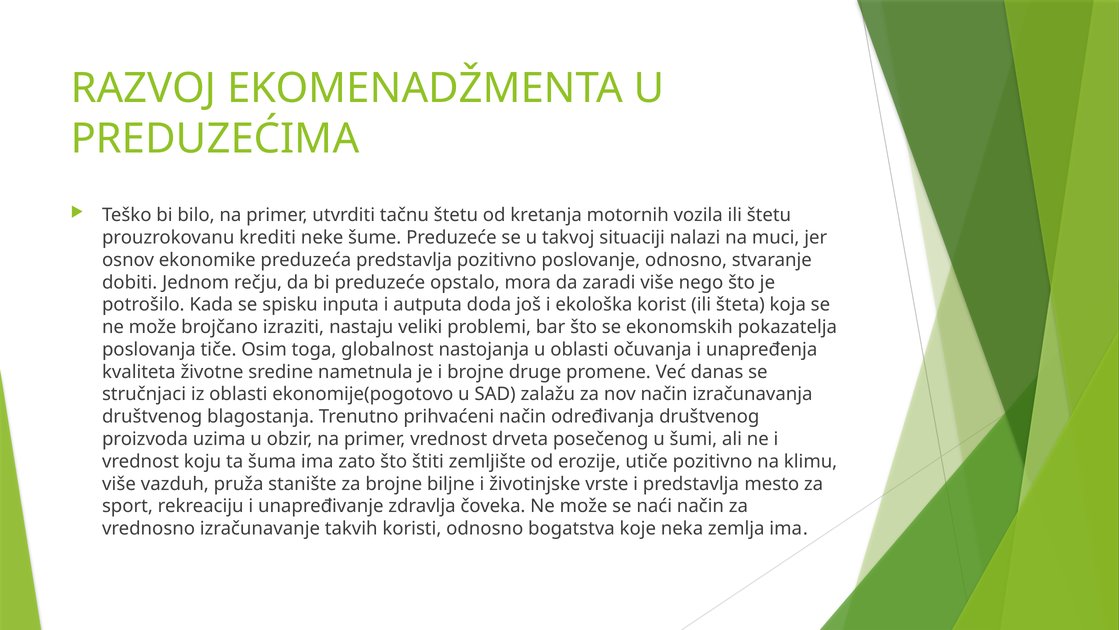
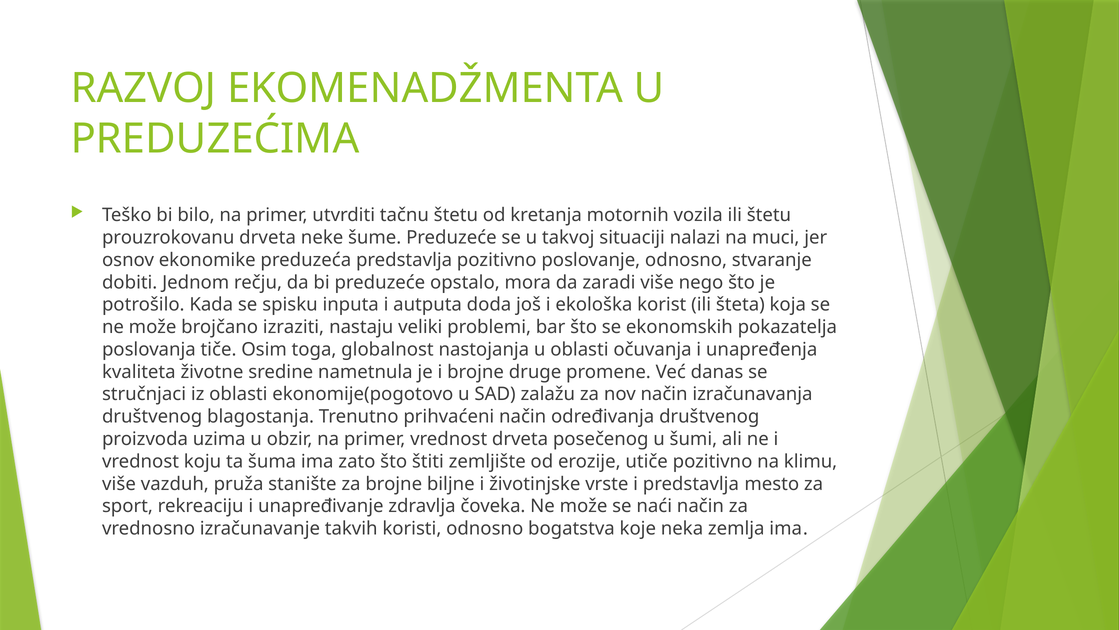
prouzrokovanu krediti: krediti -> drveta
